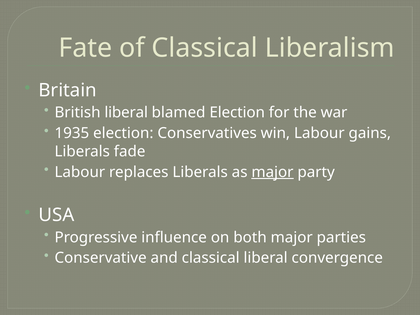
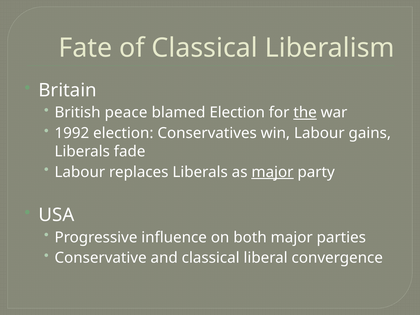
British liberal: liberal -> peace
the underline: none -> present
1935: 1935 -> 1992
